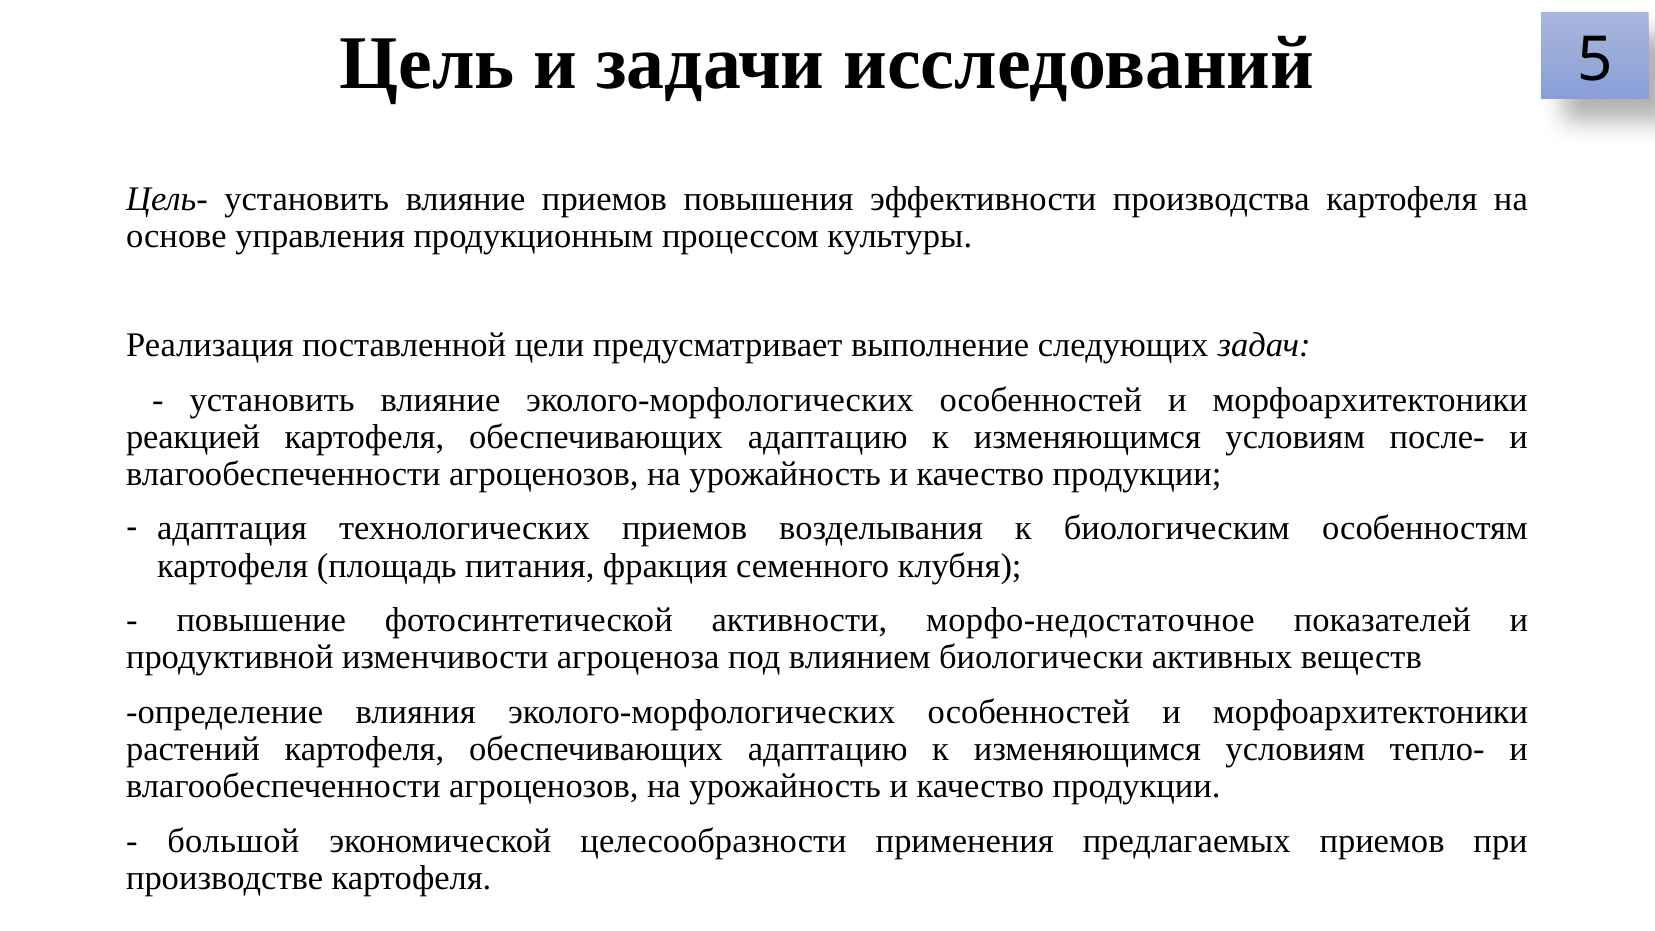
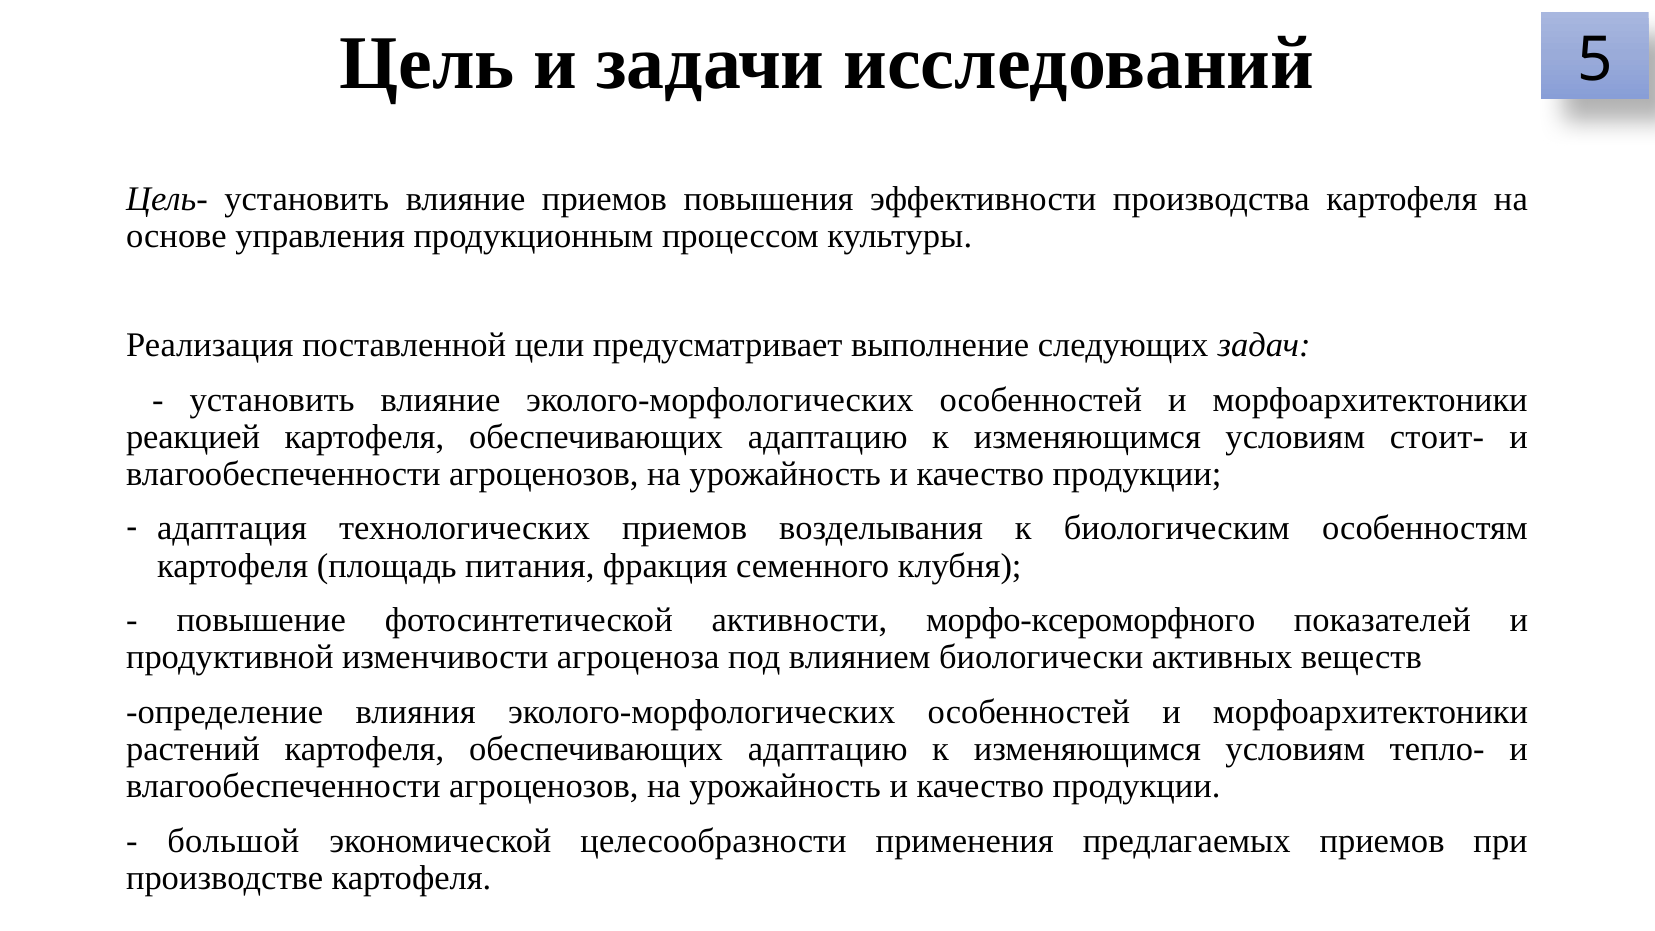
после-: после- -> стоит-
морфо-недостаточное: морфо-недостаточное -> морфо-ксероморфного
